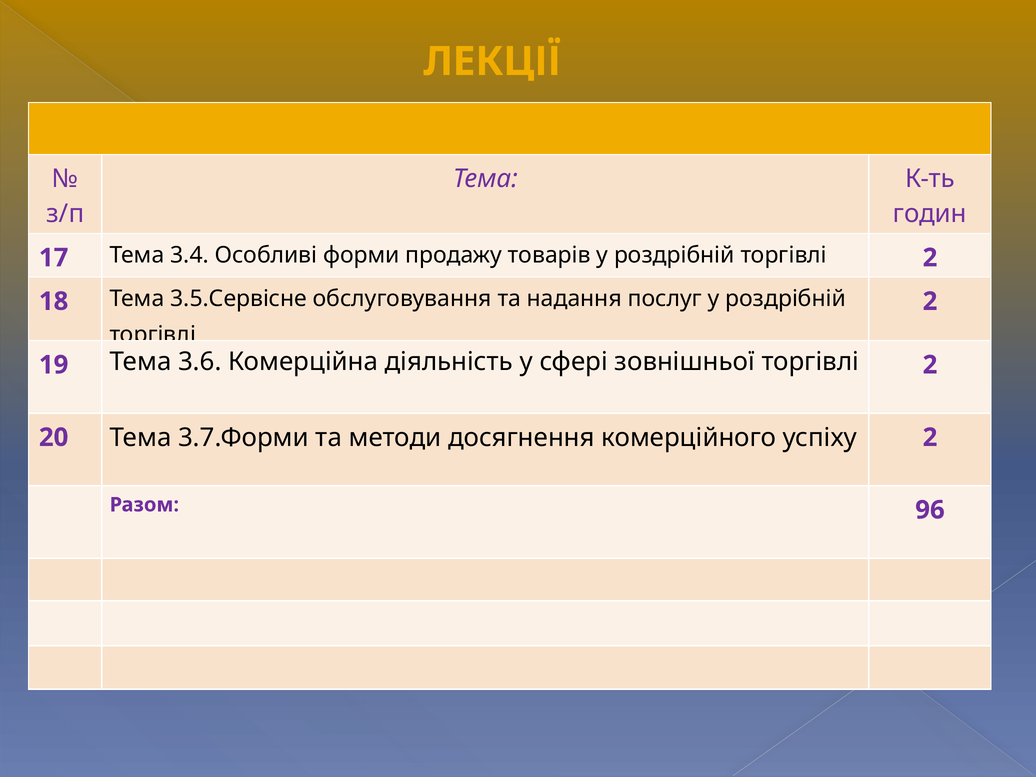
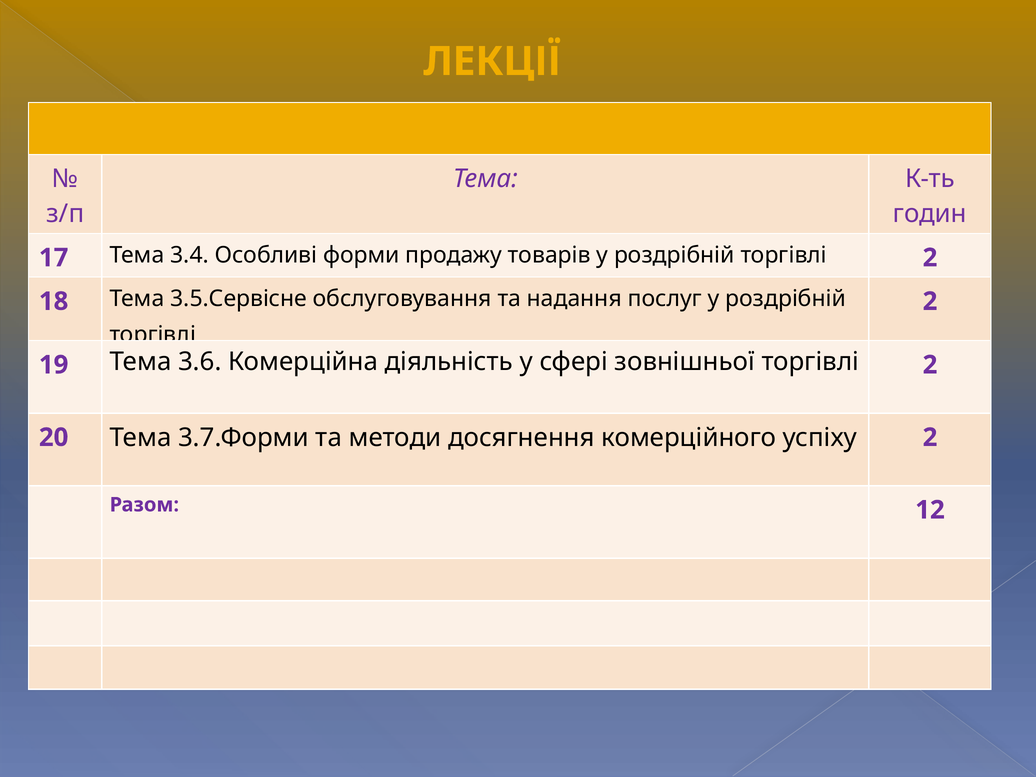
96: 96 -> 12
